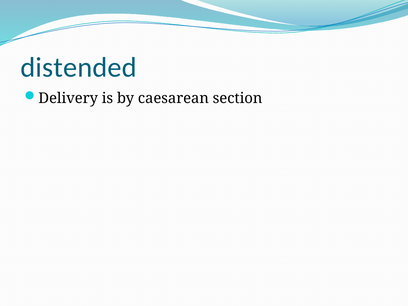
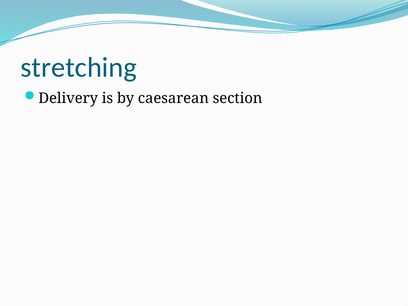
distended: distended -> stretching
